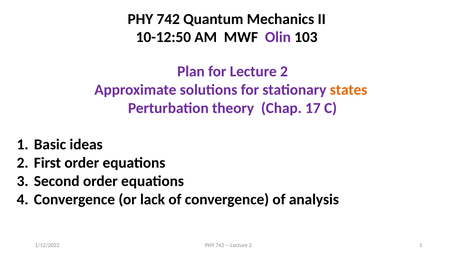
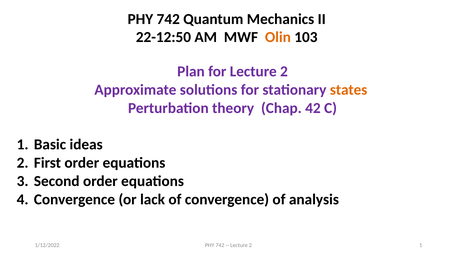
10-12:50: 10-12:50 -> 22-12:50
Olin colour: purple -> orange
17: 17 -> 42
